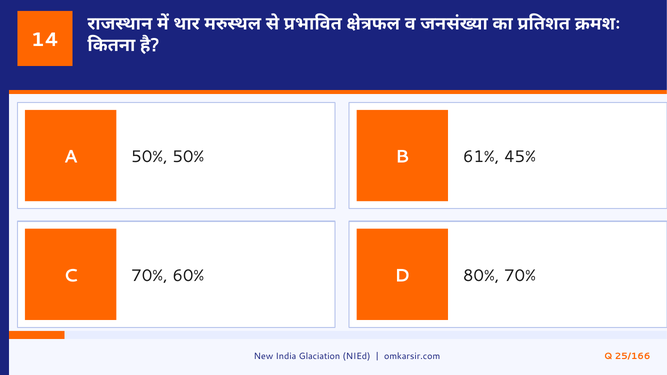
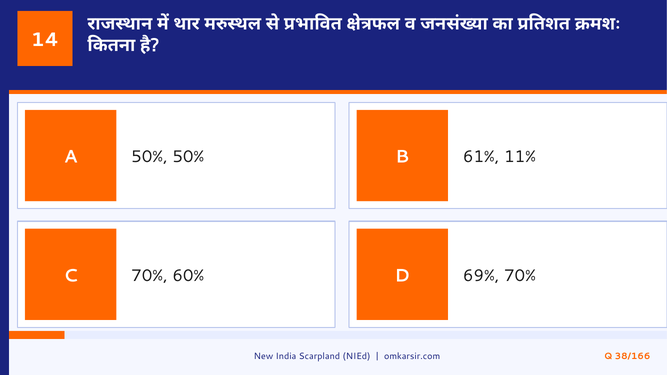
45%: 45% -> 11%
80%: 80% -> 69%
Glaciation: Glaciation -> Scarpland
25/166: 25/166 -> 38/166
